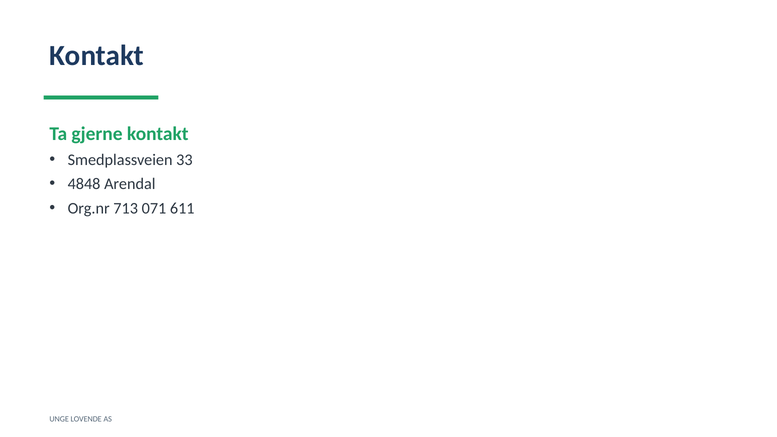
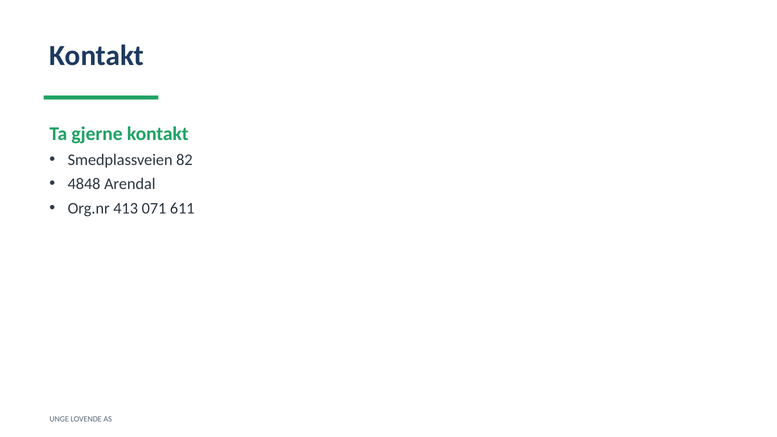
33: 33 -> 82
713: 713 -> 413
